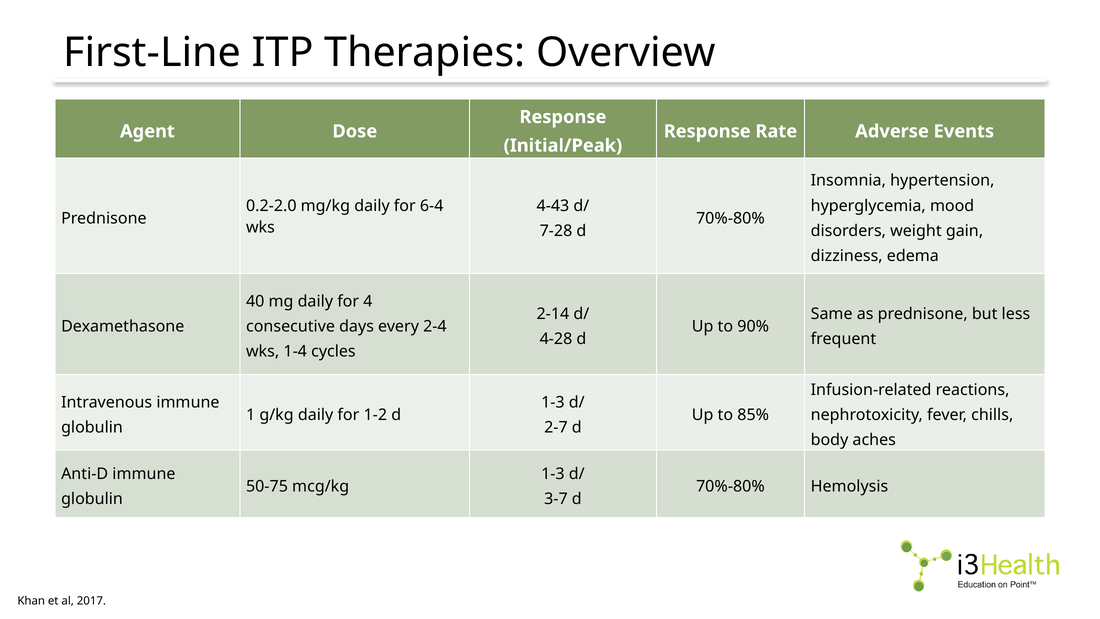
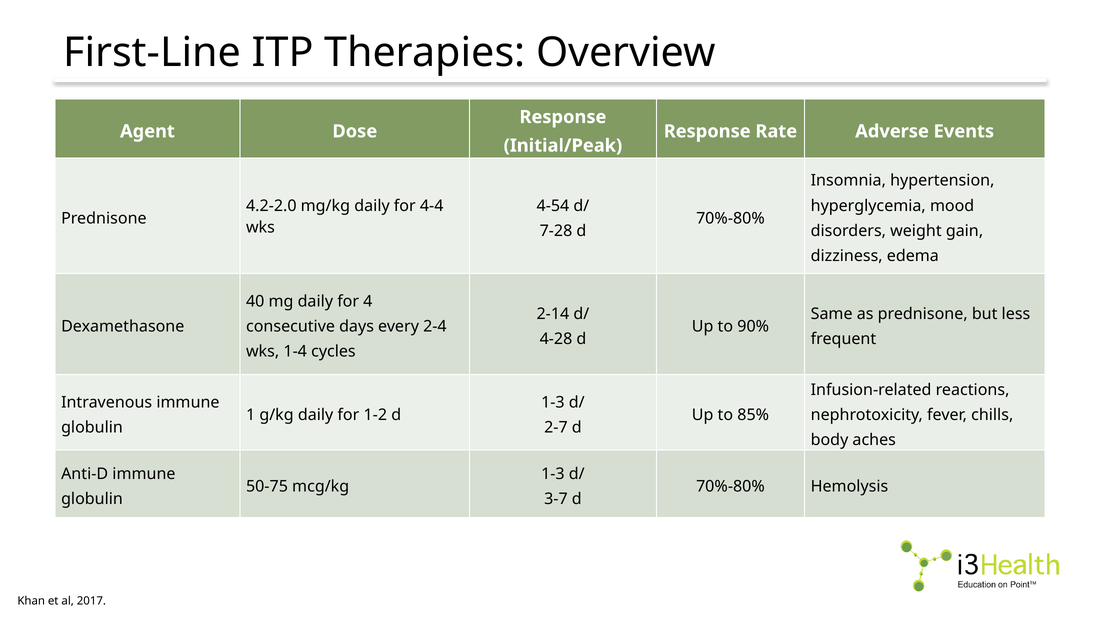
0.2-2.0: 0.2-2.0 -> 4.2-2.0
6-4: 6-4 -> 4-4
4-43: 4-43 -> 4-54
